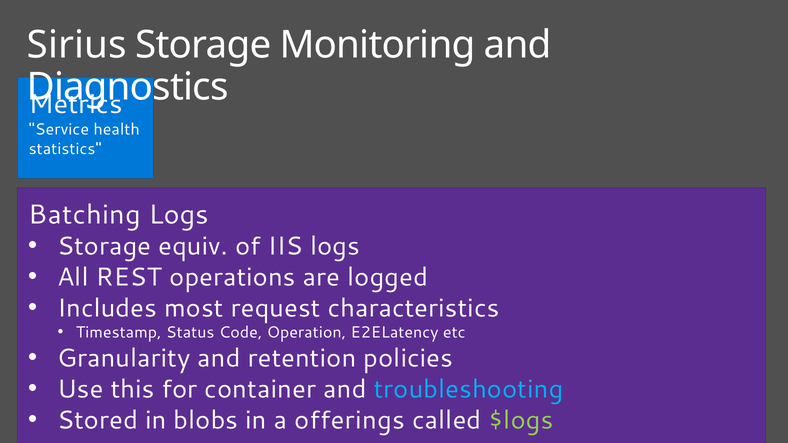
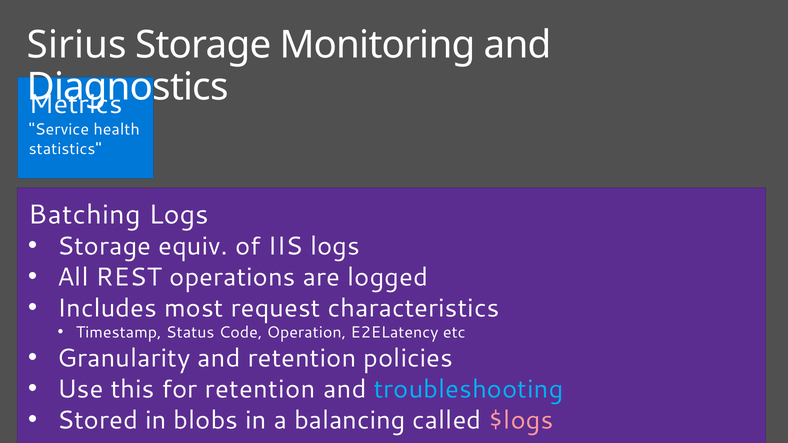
for container: container -> retention
offerings: offerings -> balancing
$logs colour: light green -> pink
